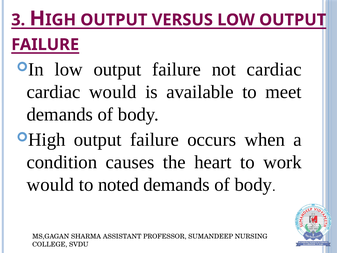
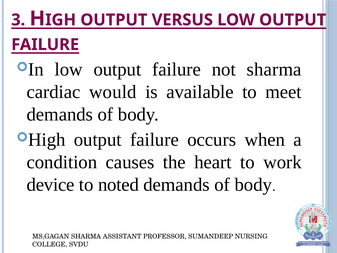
not cardiac: cardiac -> sharma
would at (50, 185): would -> device
